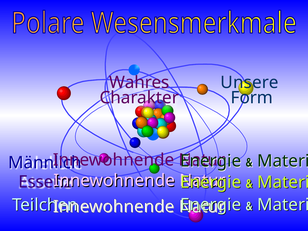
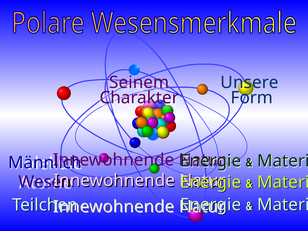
Wahres: Wahres -> Seinem
Essenz: Essenz -> Wesen
